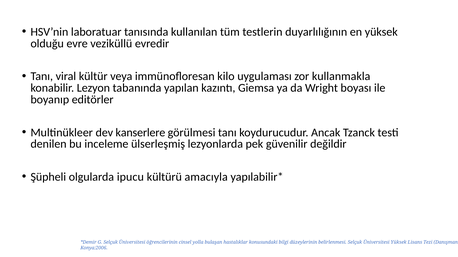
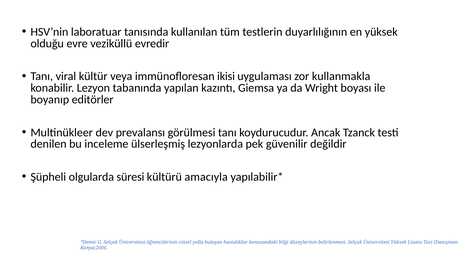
kilo: kilo -> ikisi
kanserlere: kanserlere -> prevalansı
ipucu: ipucu -> süresi
